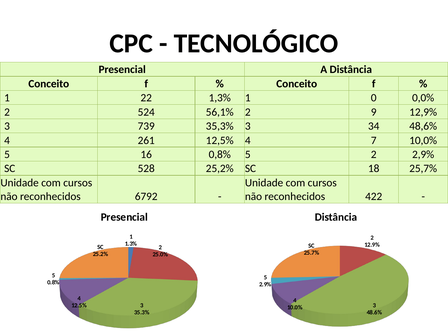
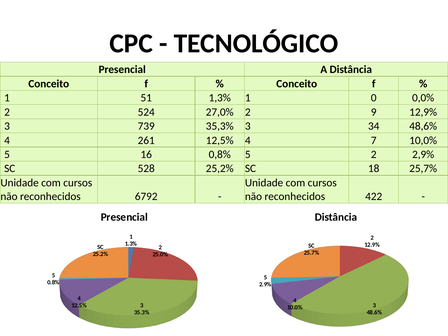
22: 22 -> 51
56,1%: 56,1% -> 27,0%
